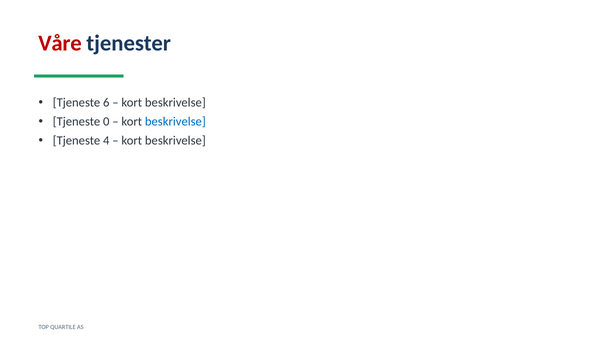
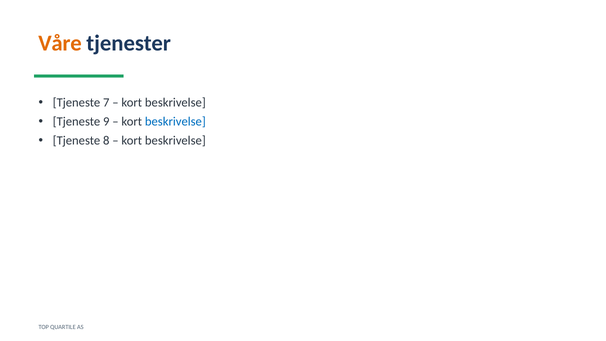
Våre colour: red -> orange
6: 6 -> 7
0: 0 -> 9
4: 4 -> 8
